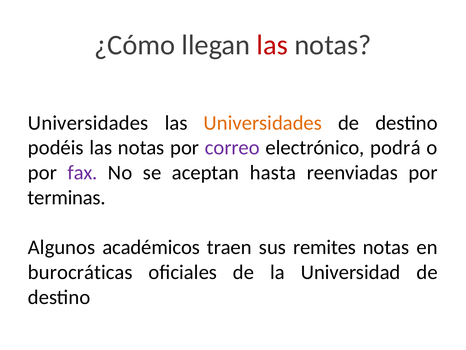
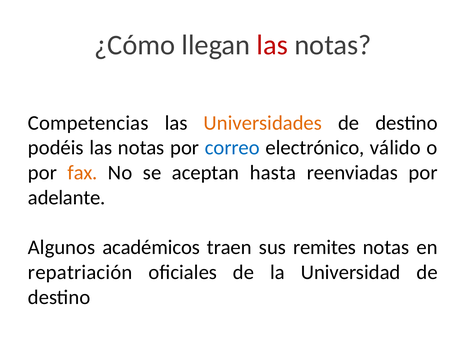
Universidades at (88, 123): Universidades -> Competencias
correo colour: purple -> blue
podrá: podrá -> válido
fax colour: purple -> orange
terminas: terminas -> adelante
burocráticas: burocráticas -> repatriación
